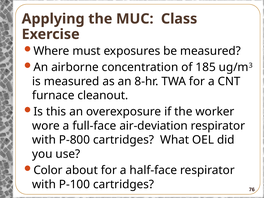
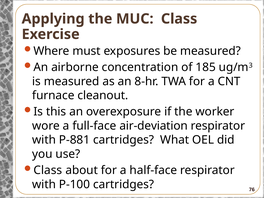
P-800: P-800 -> P-881
Color at (48, 170): Color -> Class
